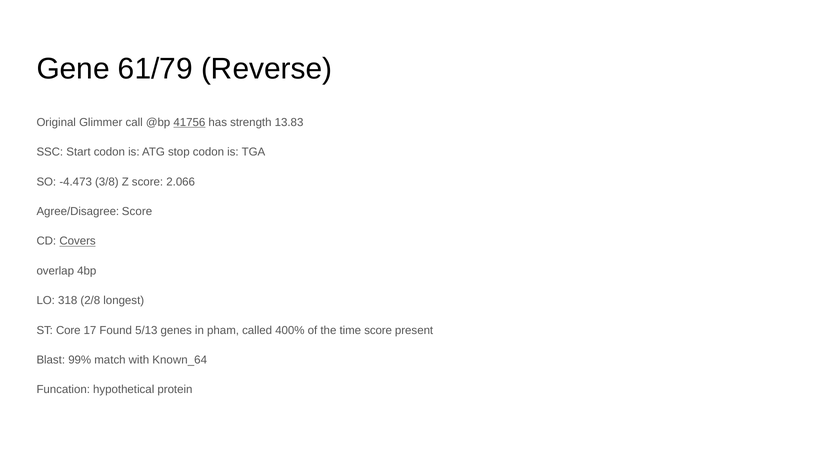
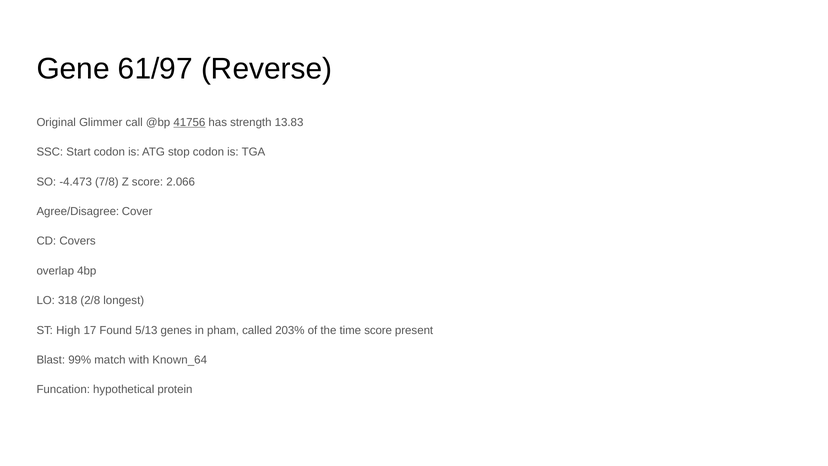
61/79: 61/79 -> 61/97
3/8: 3/8 -> 7/8
Agree/Disagree Score: Score -> Cover
Covers underline: present -> none
Core: Core -> High
400%: 400% -> 203%
